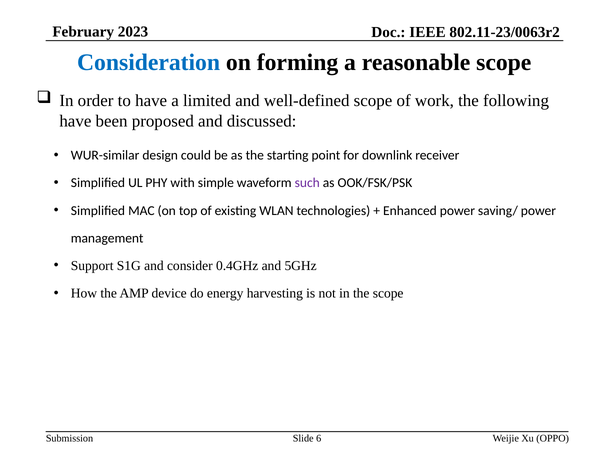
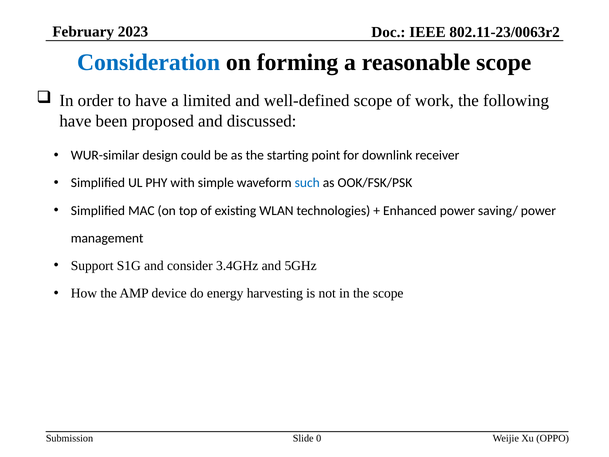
such colour: purple -> blue
0.4GHz: 0.4GHz -> 3.4GHz
6: 6 -> 0
